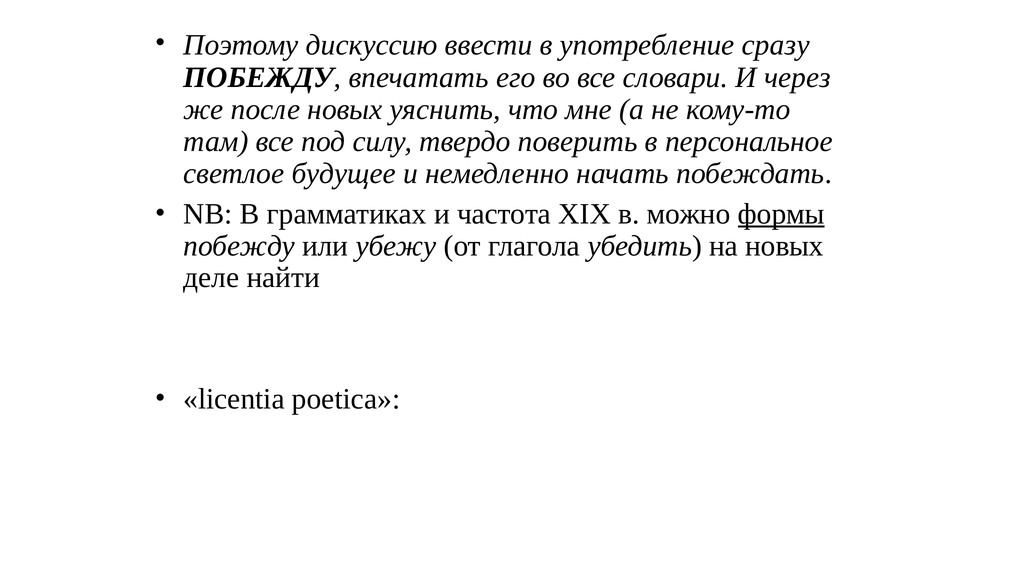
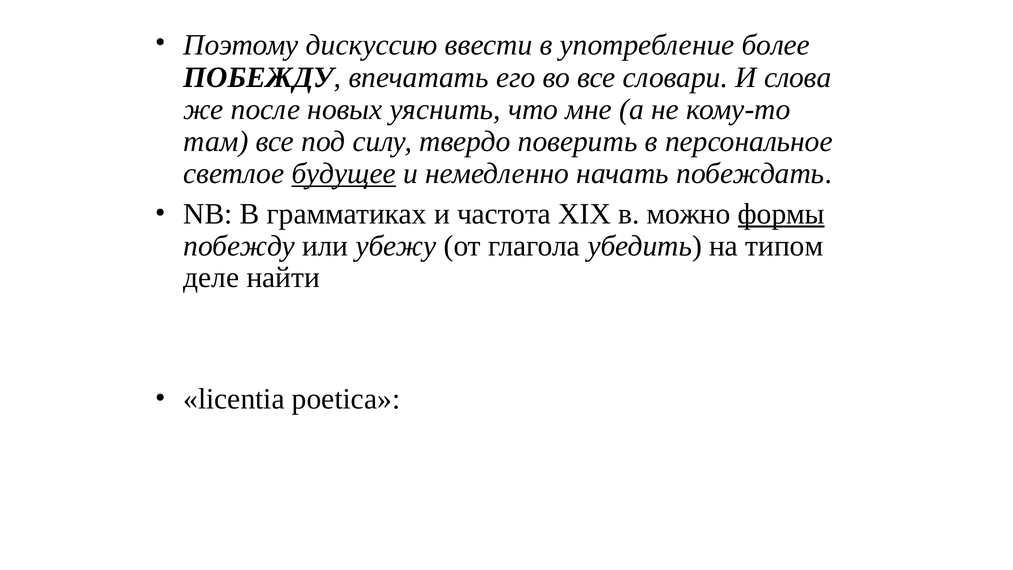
сразу: сразу -> более
через: через -> слова
будущее underline: none -> present
на новых: новых -> типом
